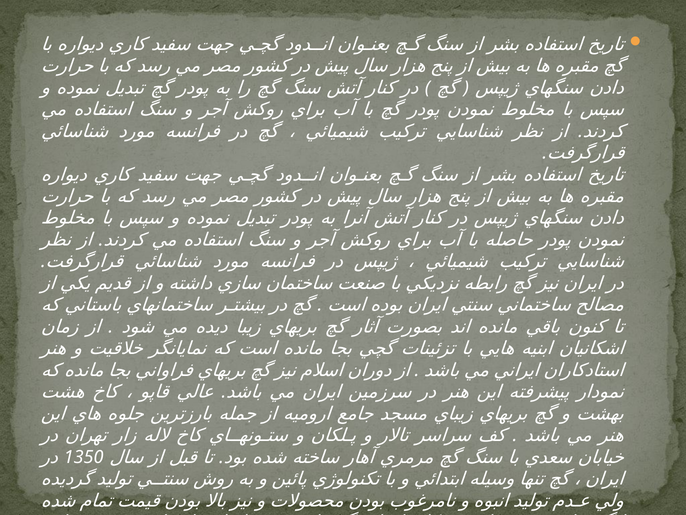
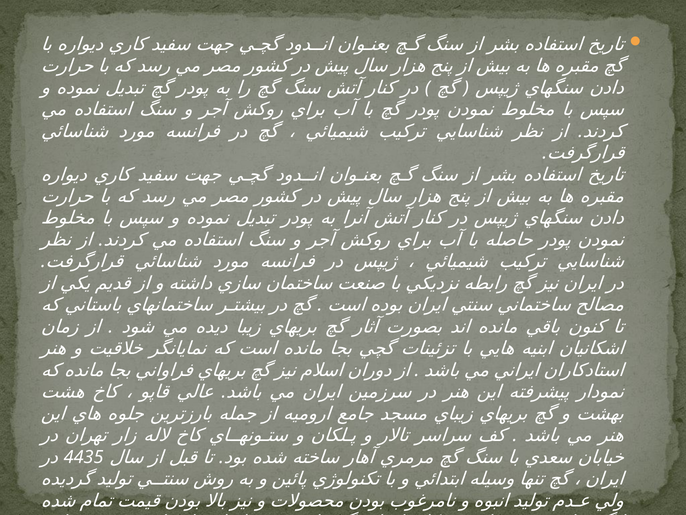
1350: 1350 -> 4435
